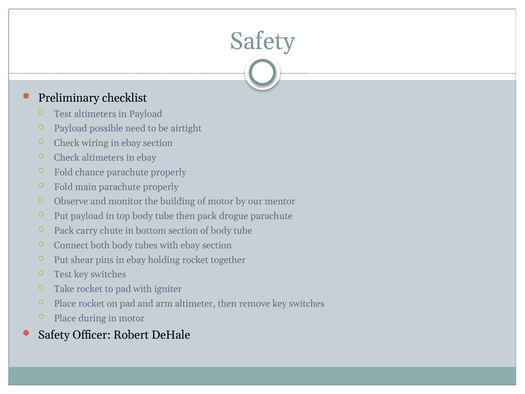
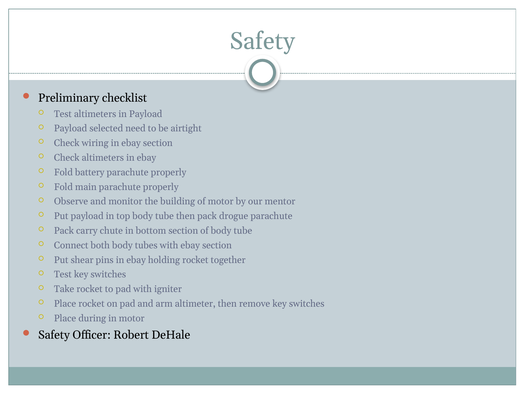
possible: possible -> selected
chance: chance -> battery
